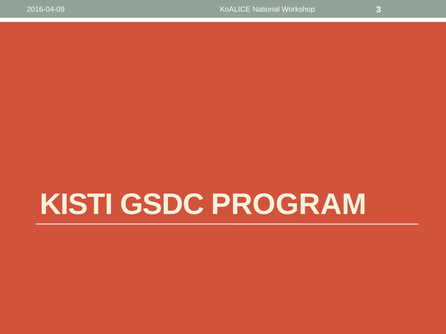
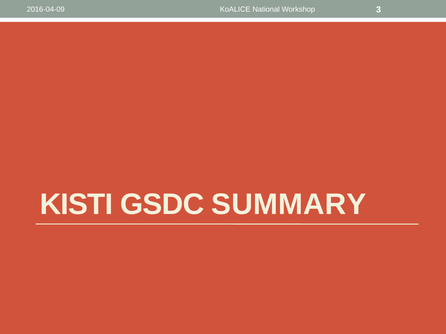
PROGRAM: PROGRAM -> SUMMARY
